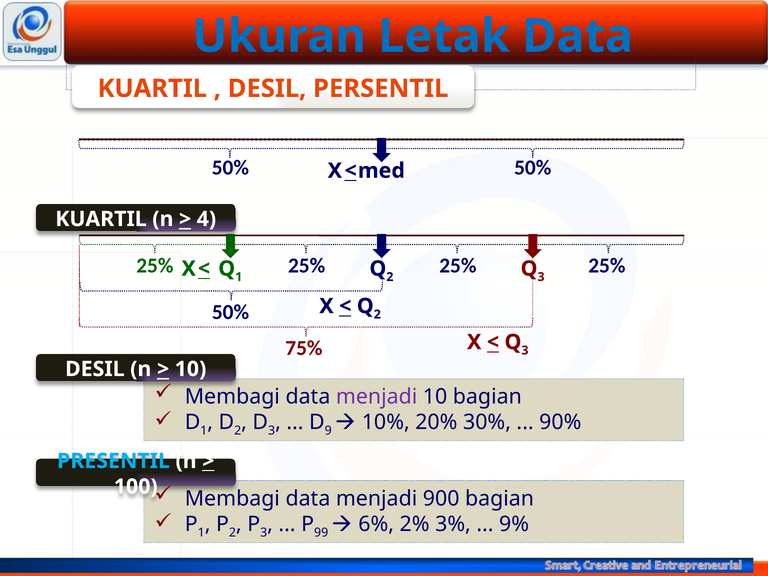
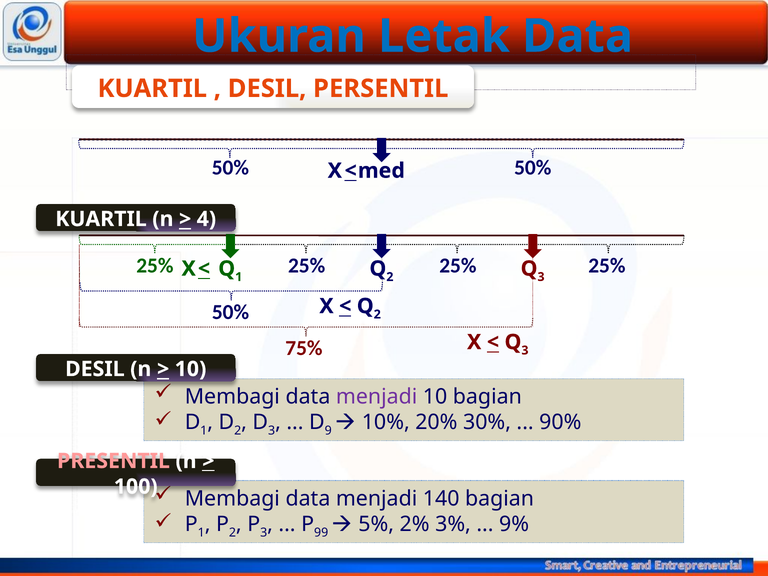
PRESENTIL colour: light blue -> pink
900: 900 -> 140
6%: 6% -> 5%
